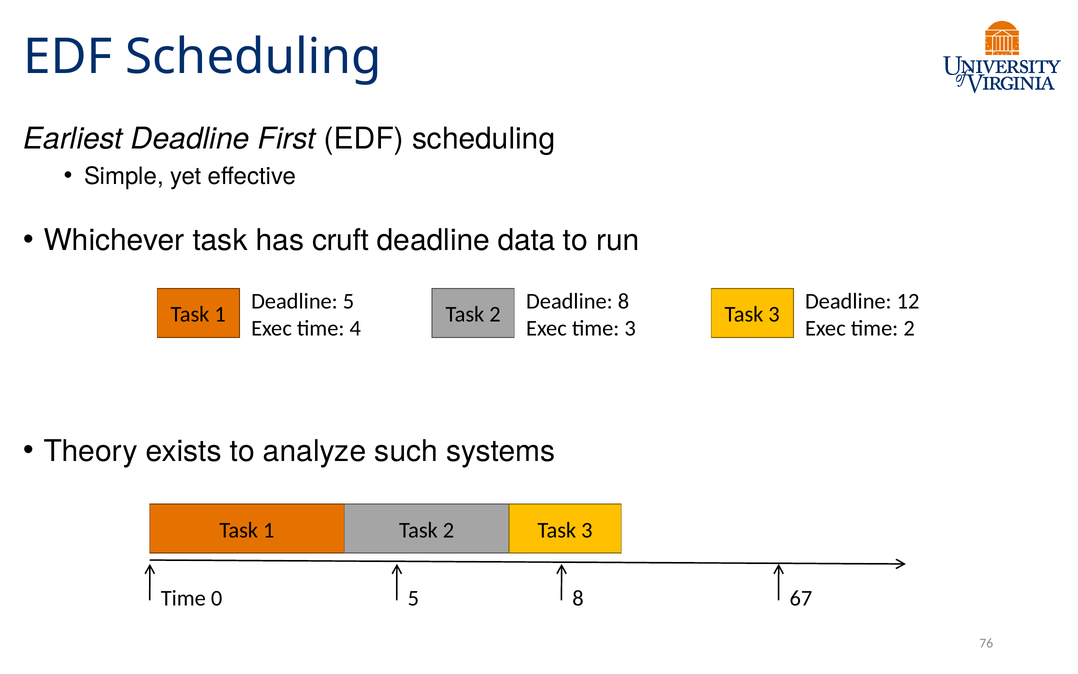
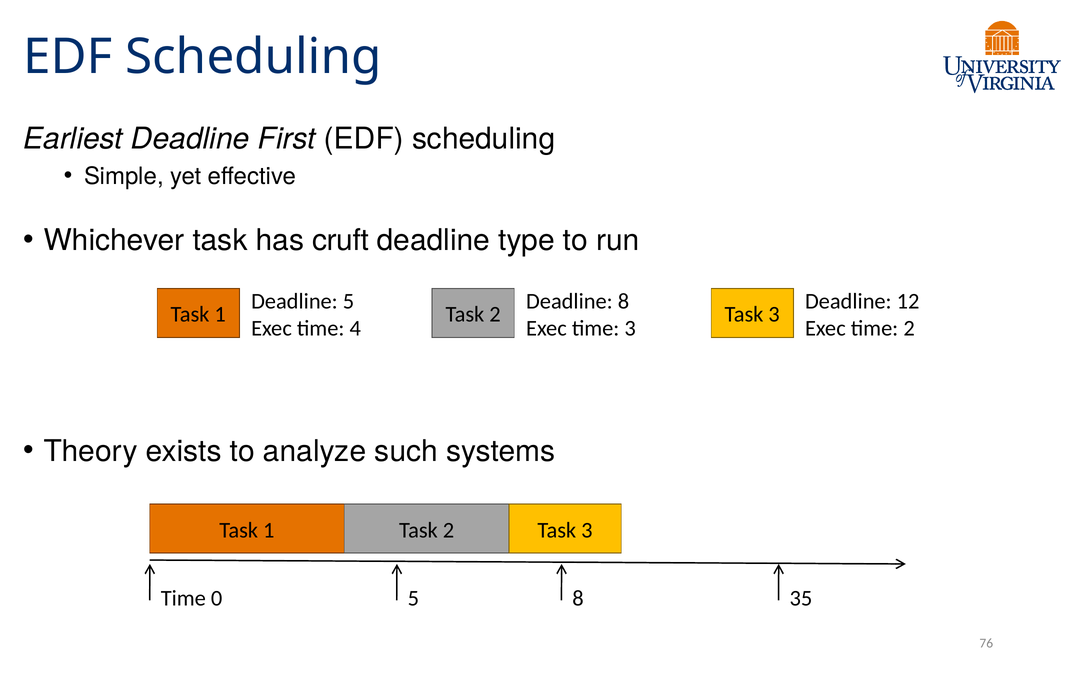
data: data -> type
67: 67 -> 35
